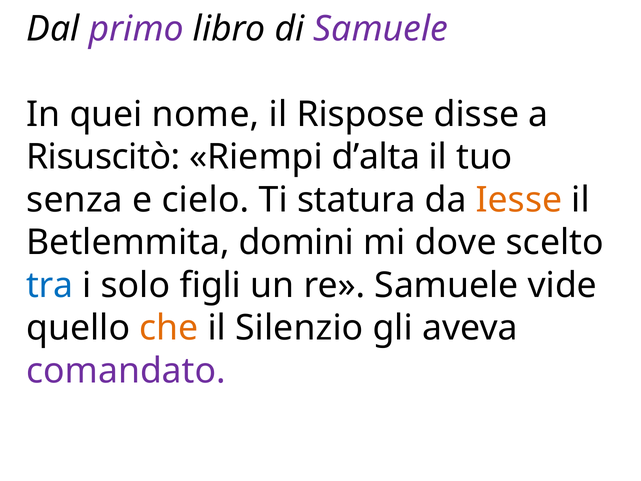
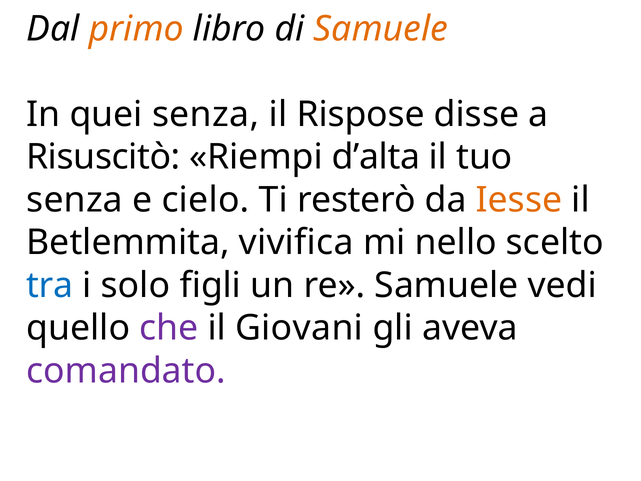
primo colour: purple -> orange
Samuele at (381, 29) colour: purple -> orange
quei nome: nome -> senza
statura: statura -> resterò
domini: domini -> vivifica
dove: dove -> nello
vide: vide -> vedi
che colour: orange -> purple
Silenzio: Silenzio -> Giovani
